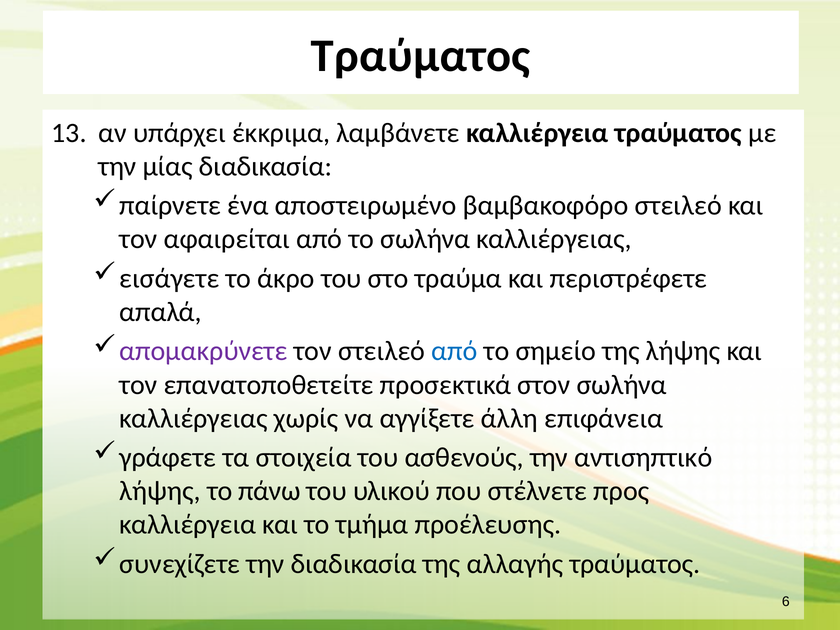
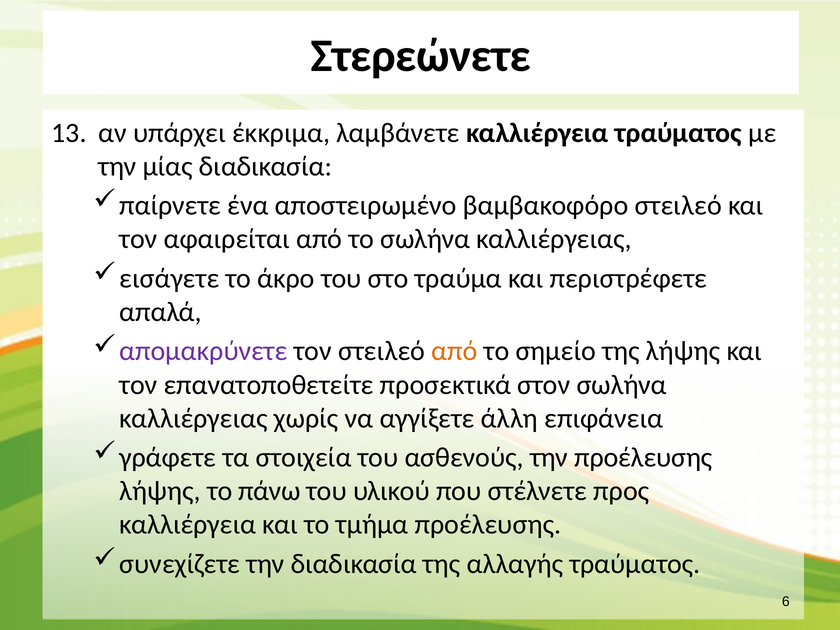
Τραύματος at (421, 56): Τραύματος -> Στερεώνετε
από at (454, 351) colour: blue -> orange
την αντισηπτικό: αντισηπτικό -> προέλευσης
